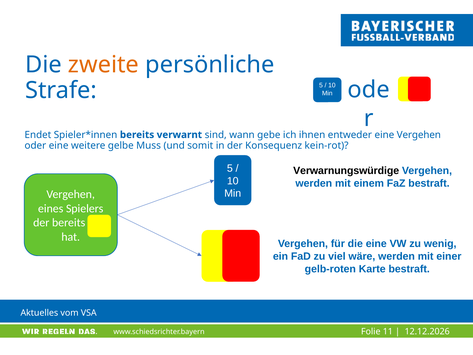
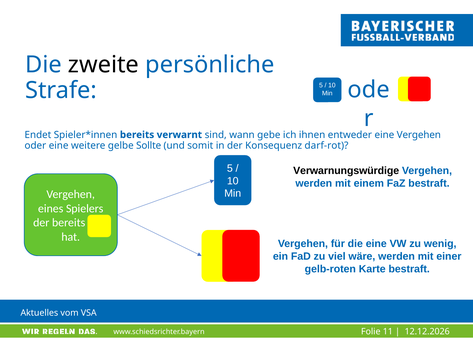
zweite colour: orange -> black
Muss: Muss -> Sollte
kein-rot: kein-rot -> darf-rot
